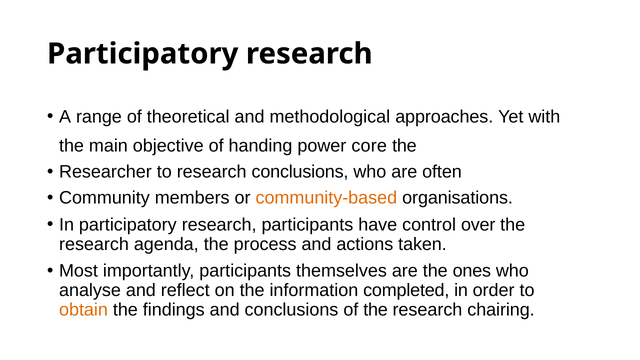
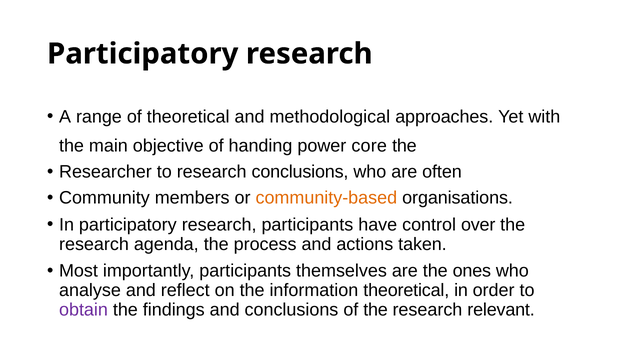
information completed: completed -> theoretical
obtain colour: orange -> purple
chairing: chairing -> relevant
